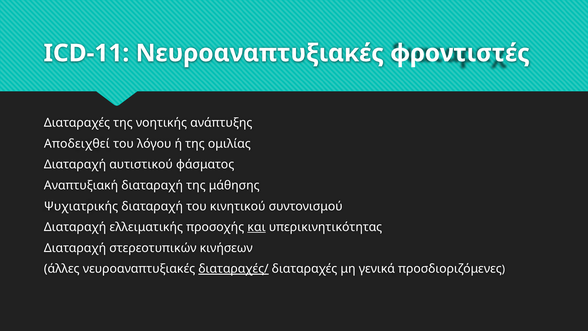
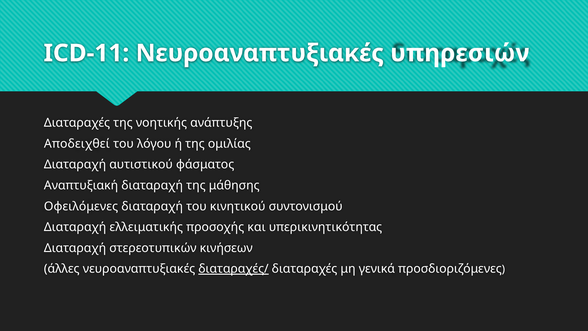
φροντιστές: φροντιστές -> υπηρεσιών
Ψυχιατρικής: Ψυχιατρικής -> Οφειλόμενες
και underline: present -> none
